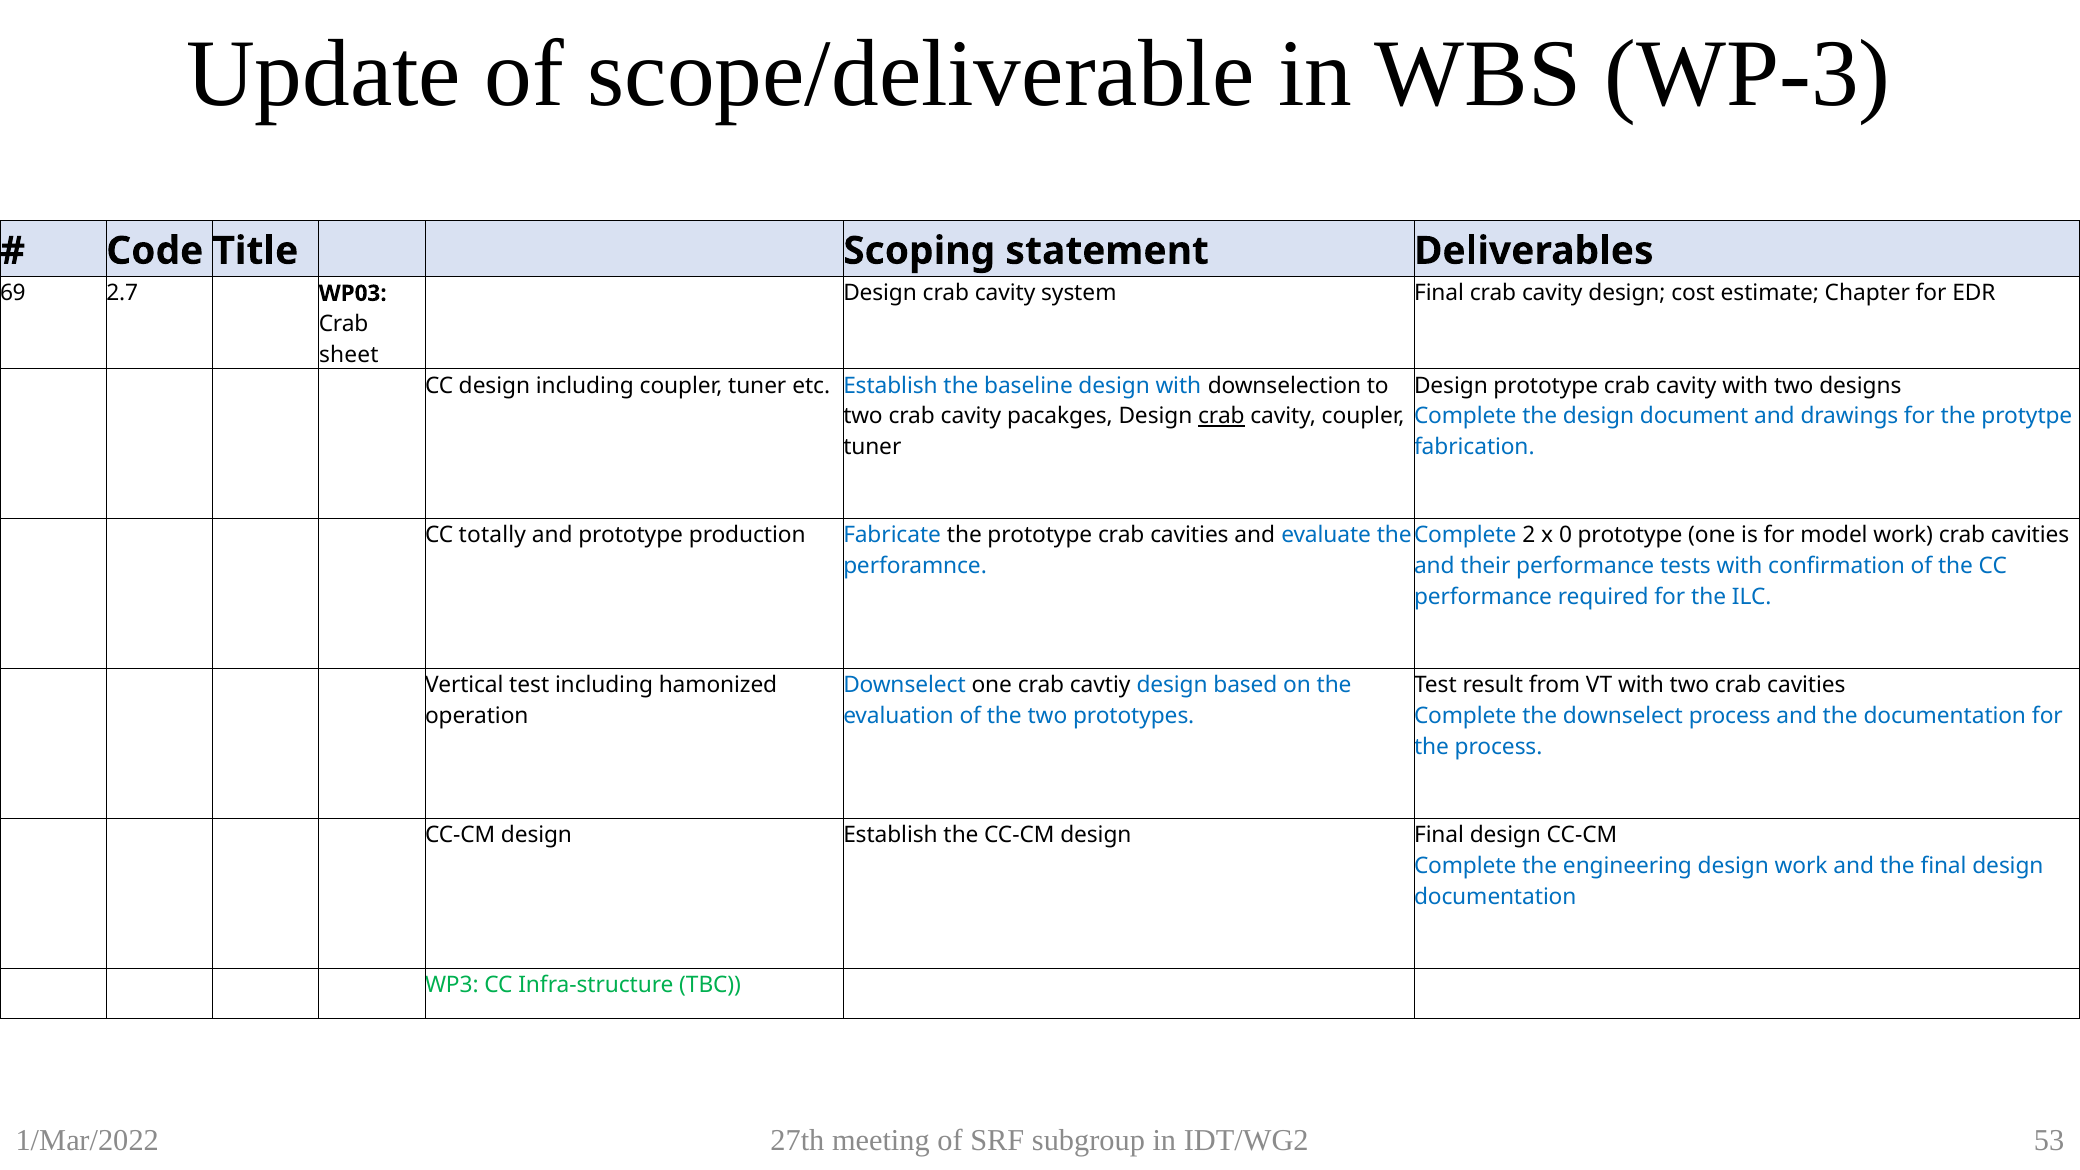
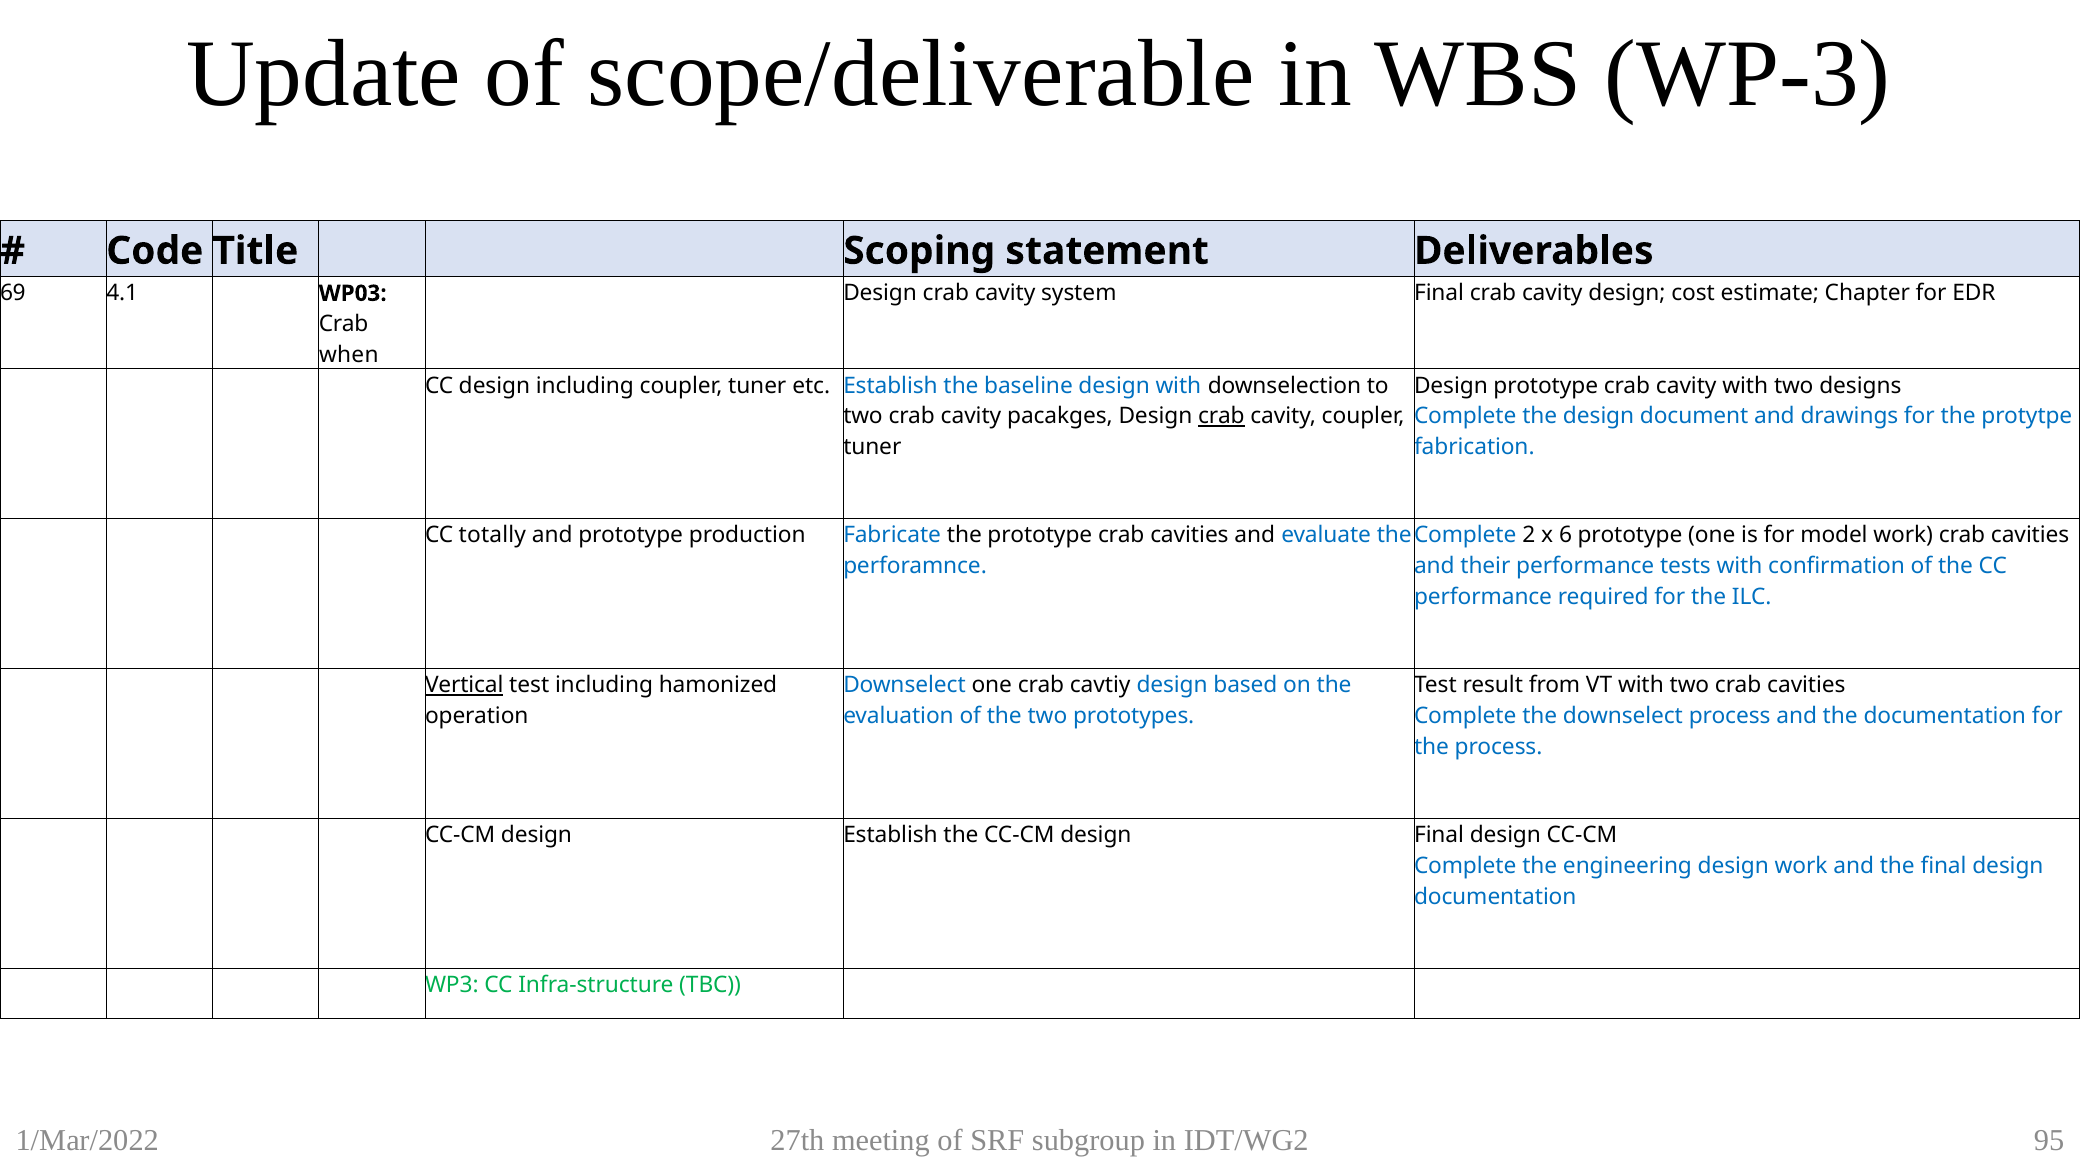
2.7: 2.7 -> 4.1
sheet: sheet -> when
0: 0 -> 6
Vertical underline: none -> present
53: 53 -> 95
